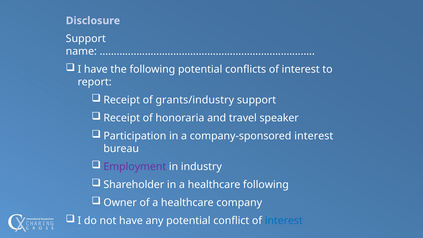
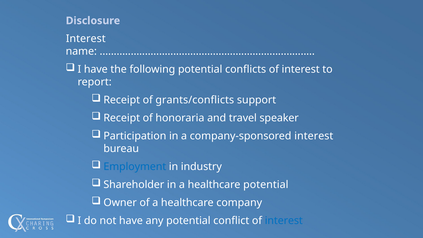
Support at (86, 39): Support -> Interest
grants/industry: grants/industry -> grants/conflicts
Employment colour: purple -> blue
healthcare following: following -> potential
